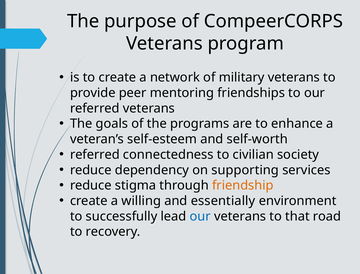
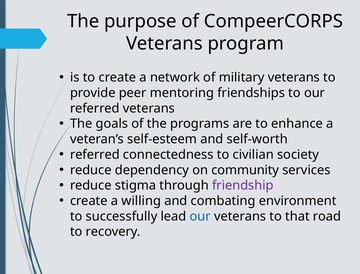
supporting: supporting -> community
friendship colour: orange -> purple
essentially: essentially -> combating
